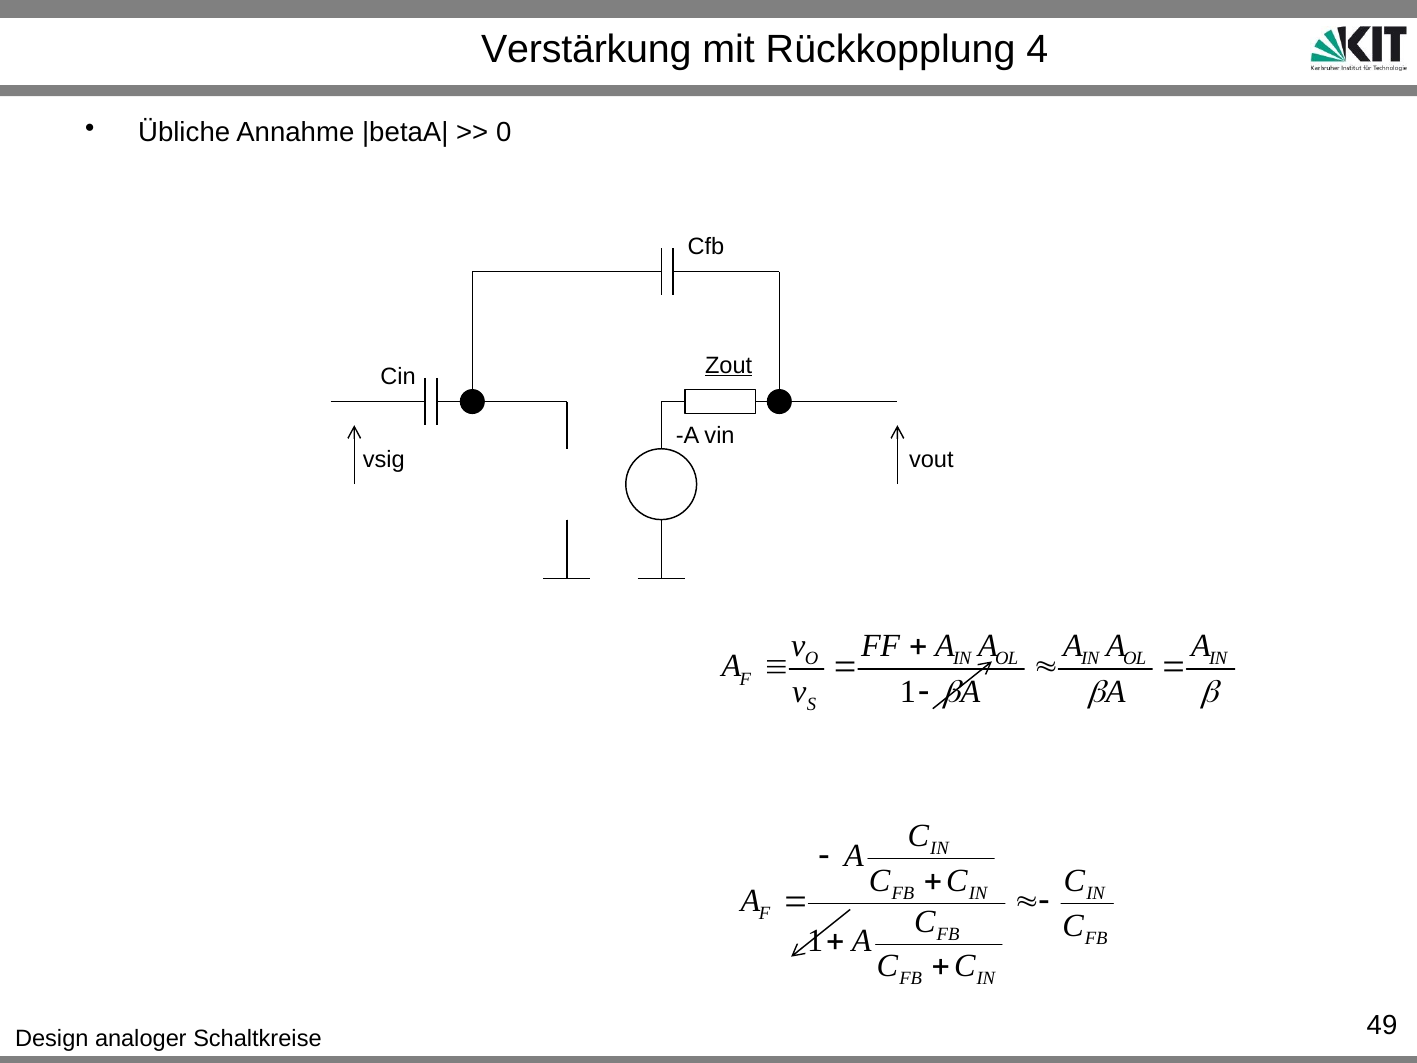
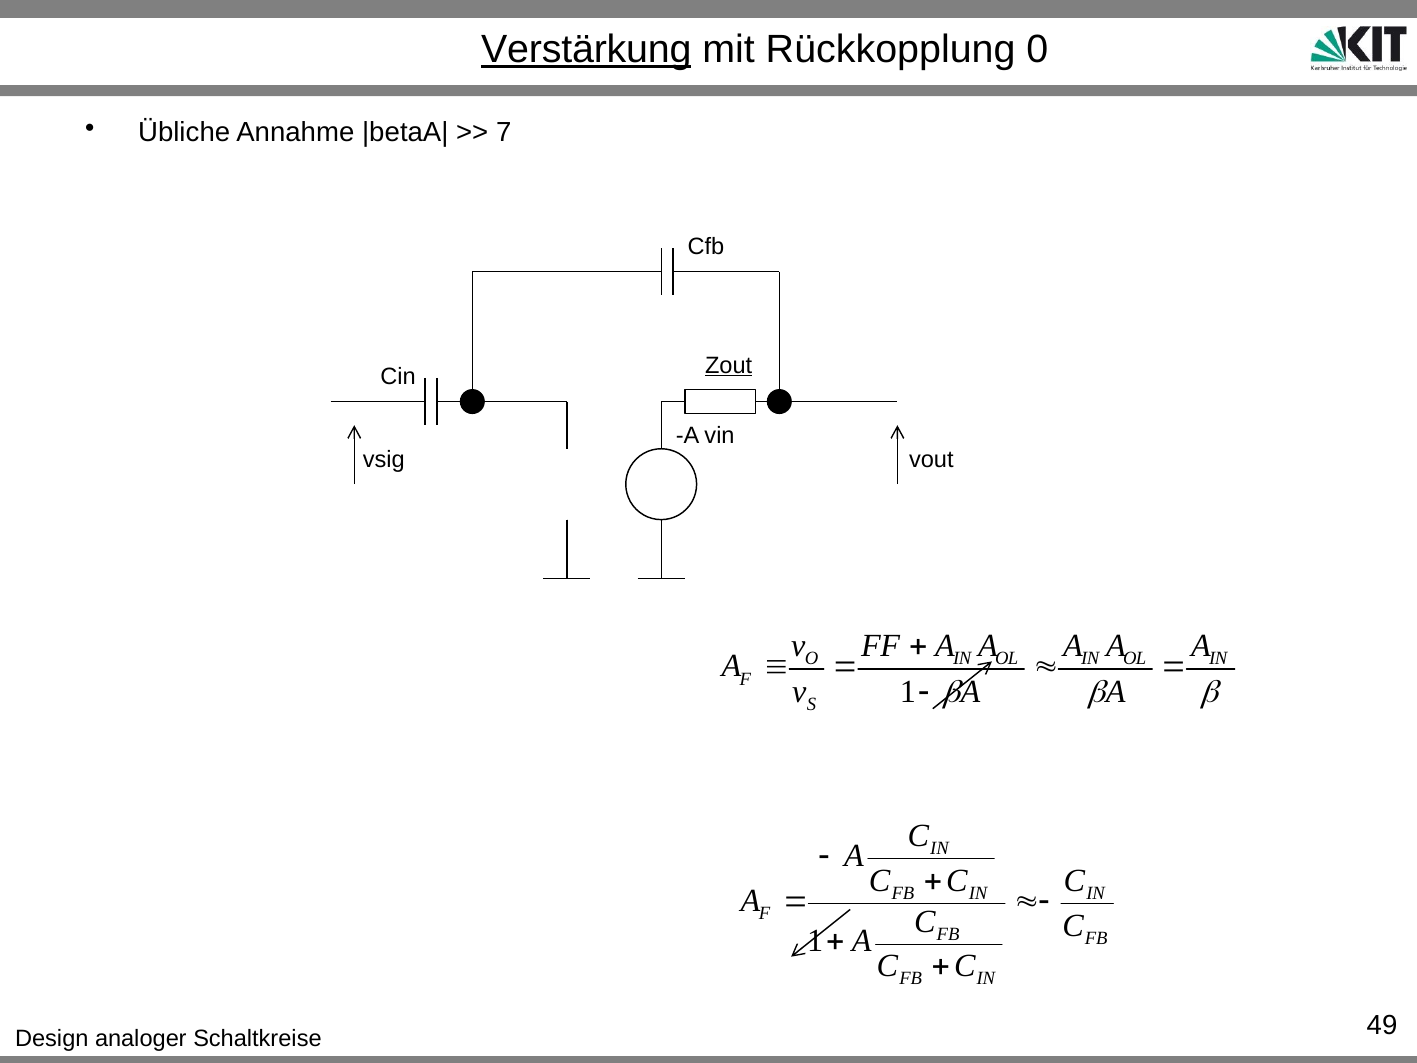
Verstärkung underline: none -> present
4: 4 -> 0
0: 0 -> 7
